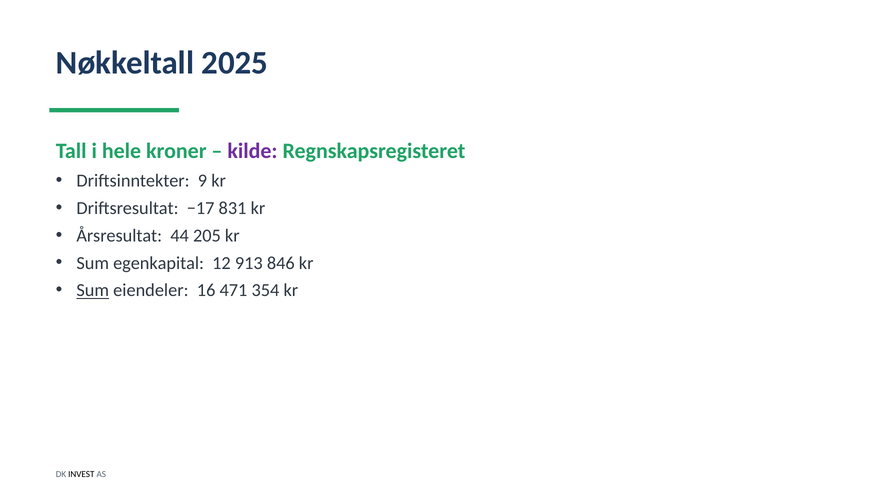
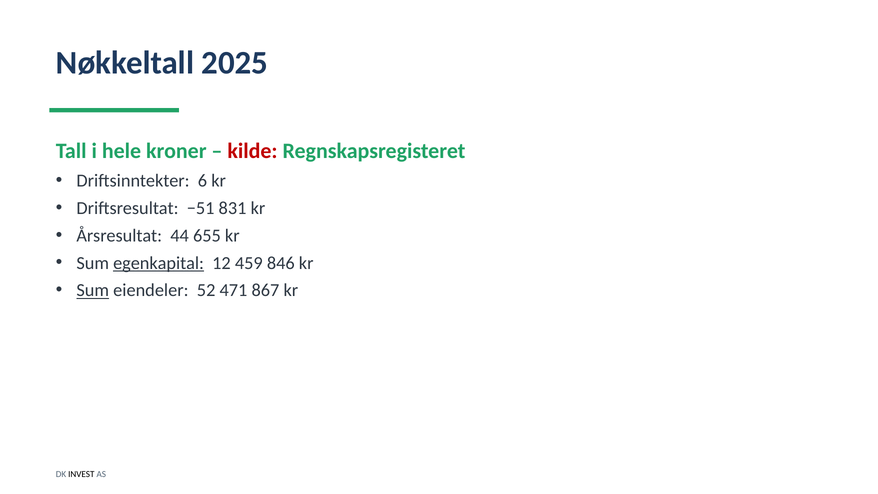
kilde colour: purple -> red
9: 9 -> 6
−17: −17 -> −51
205: 205 -> 655
egenkapital underline: none -> present
913: 913 -> 459
16: 16 -> 52
354: 354 -> 867
